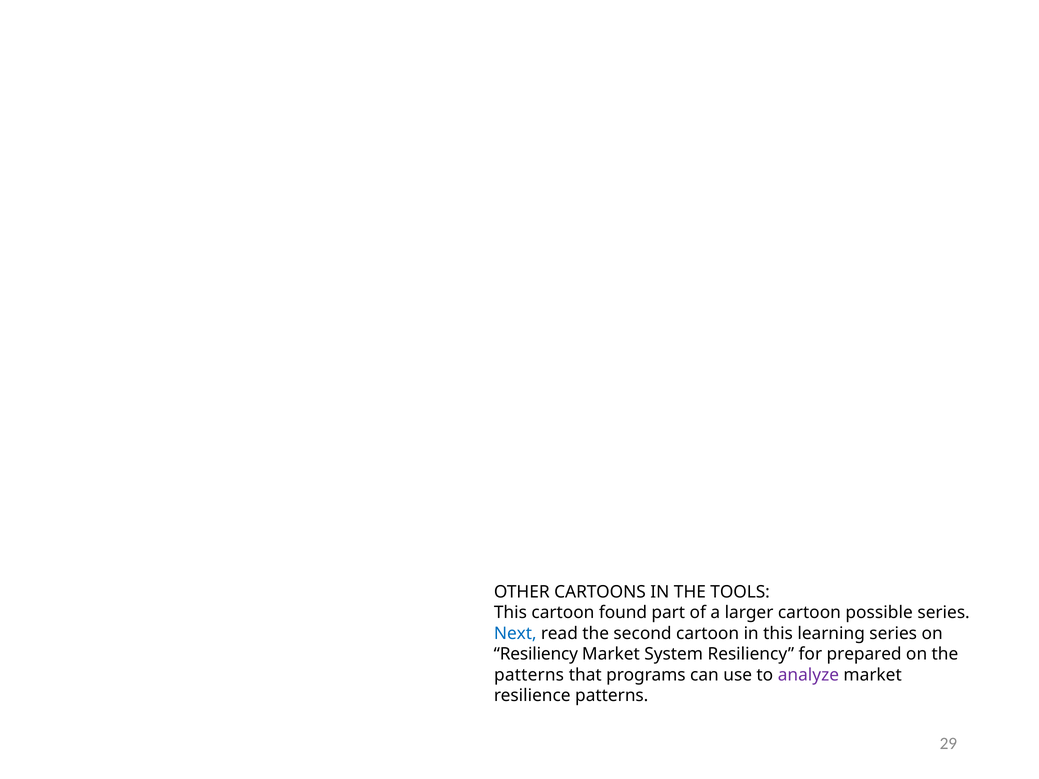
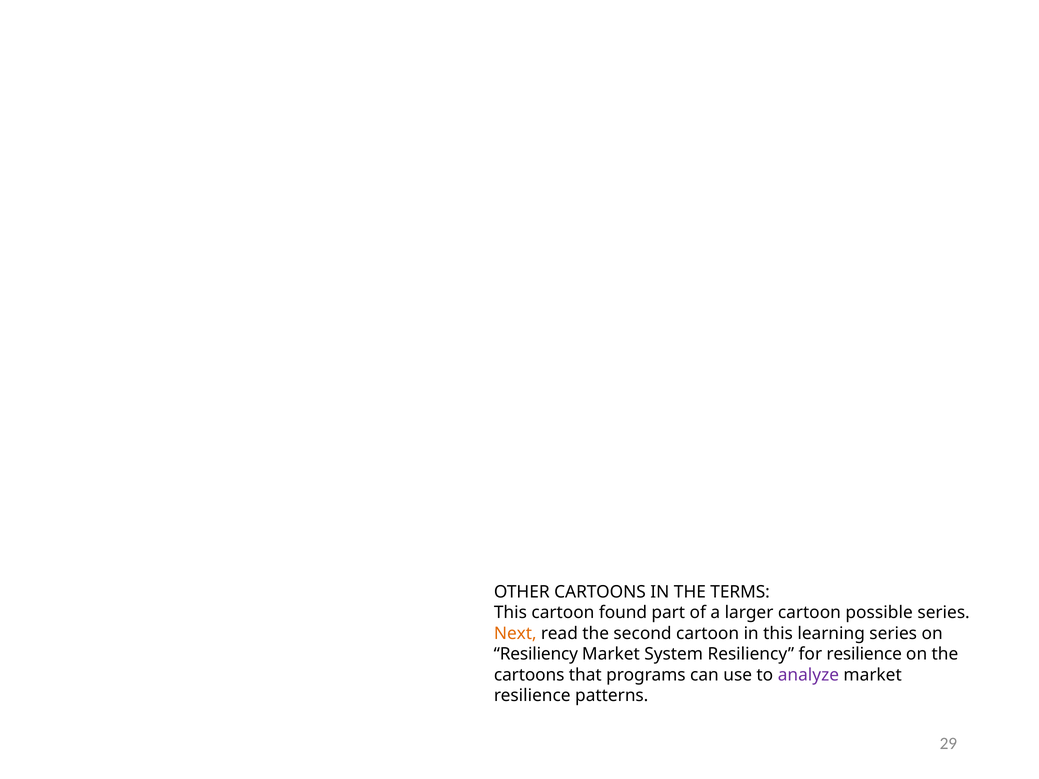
TOOLS: TOOLS -> TERMS
Next colour: blue -> orange
for prepared: prepared -> resilience
patterns at (529, 675): patterns -> cartoons
